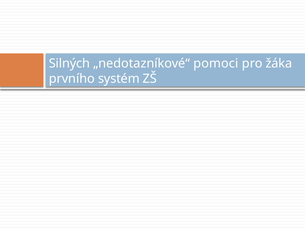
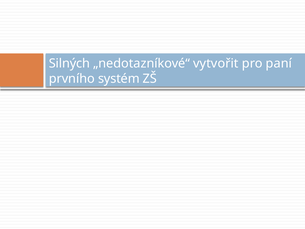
pomoci: pomoci -> vytvořit
žáka: žáka -> paní
